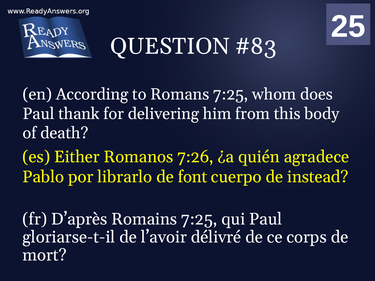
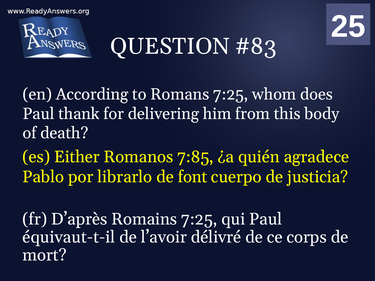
7:26: 7:26 -> 7:85
instead: instead -> justicia
gloriarse-t-il: gloriarse-t-il -> équivaut-t-il
